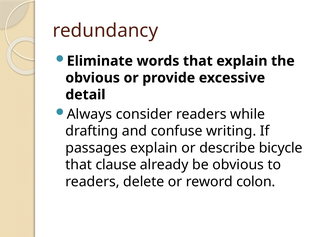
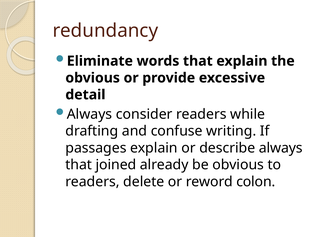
describe bicycle: bicycle -> always
clause: clause -> joined
